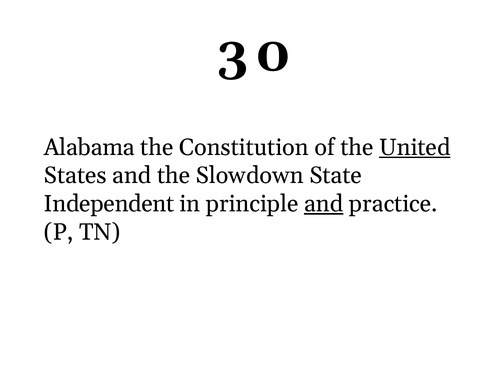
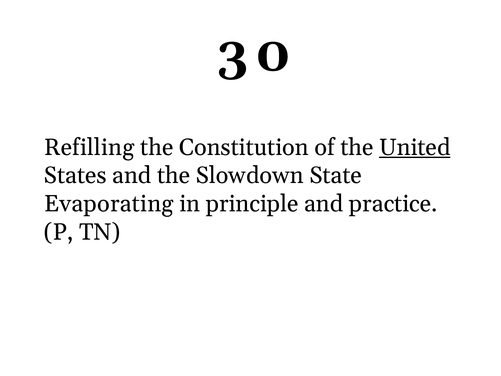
Alabama: Alabama -> Refilling
Independent: Independent -> Evaporating
and at (324, 204) underline: present -> none
